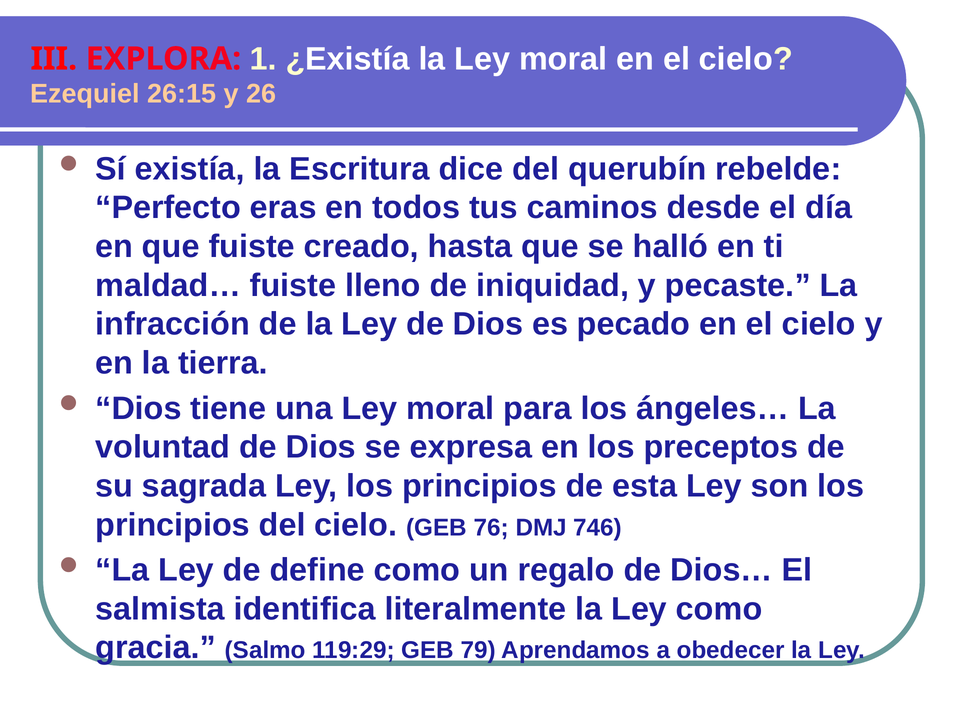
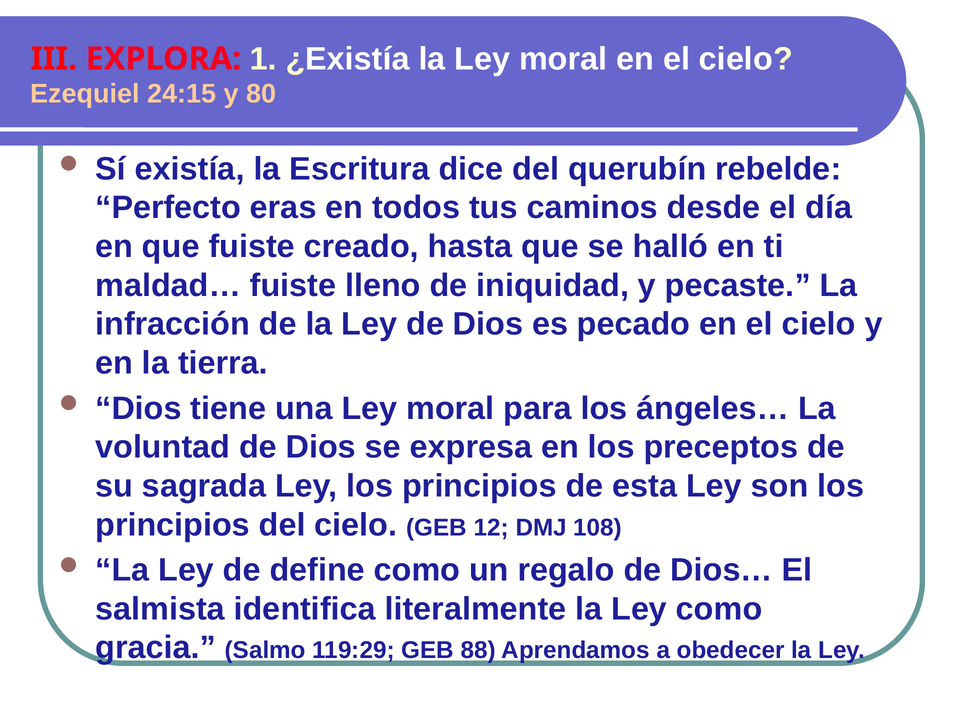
26:15: 26:15 -> 24:15
26: 26 -> 80
76: 76 -> 12
746: 746 -> 108
79: 79 -> 88
